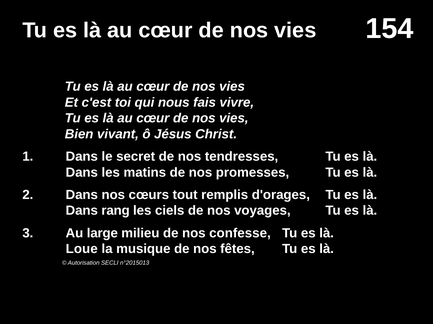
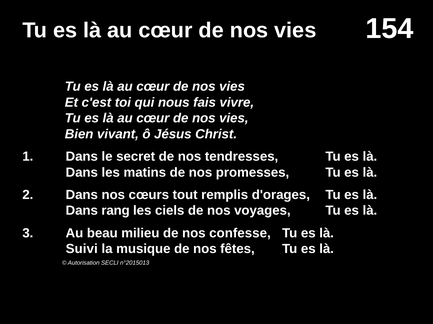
large: large -> beau
Loue: Loue -> Suivi
